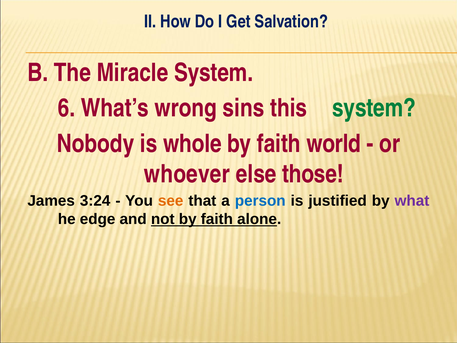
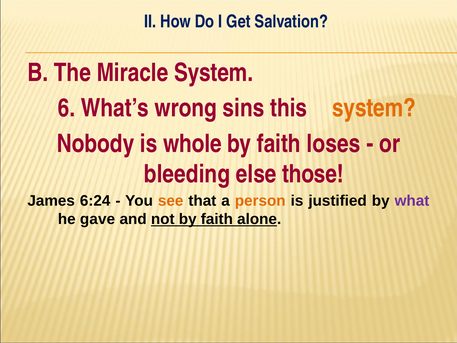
system at (374, 108) colour: green -> orange
world: world -> loses
whoever: whoever -> bleeding
3:24: 3:24 -> 6:24
person colour: blue -> orange
edge: edge -> gave
